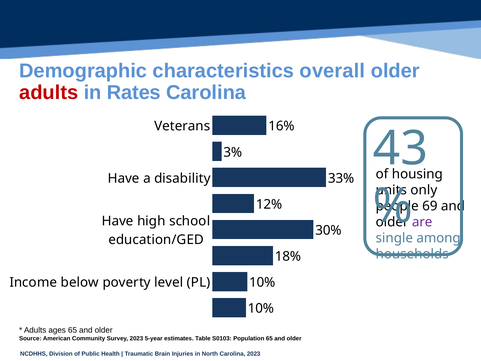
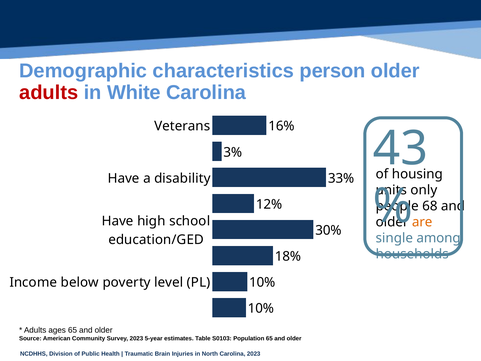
overall: overall -> person
Rates: Rates -> White
69: 69 -> 68
are colour: purple -> orange
